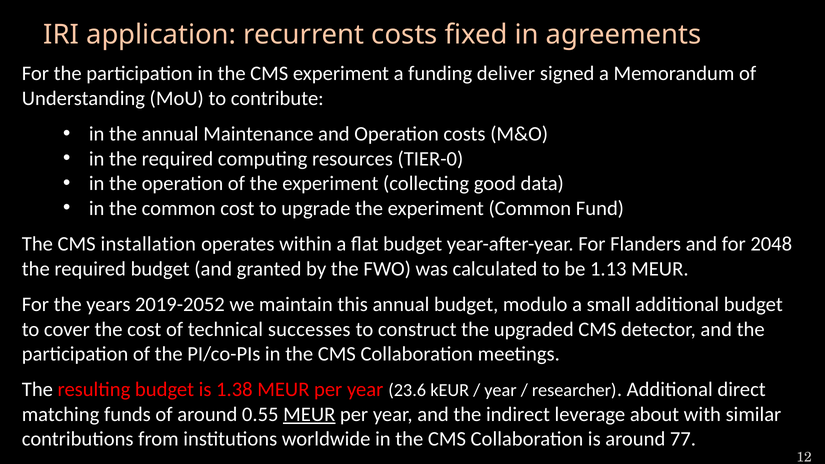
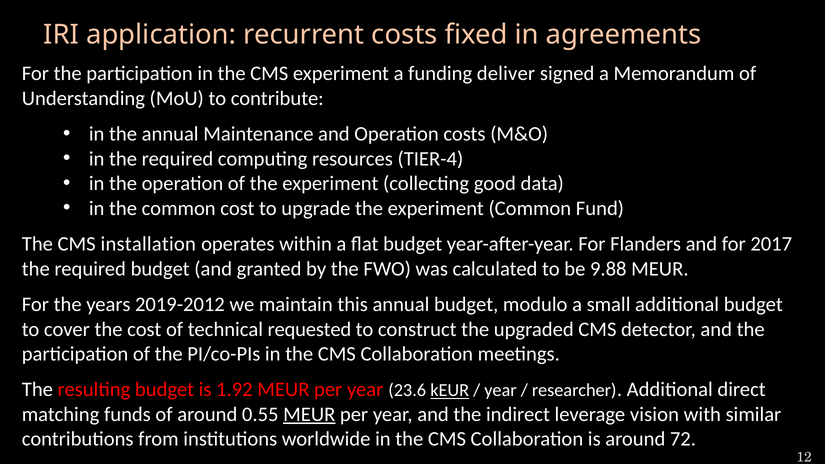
TIER-0: TIER-0 -> TIER-4
2048: 2048 -> 2017
1.13: 1.13 -> 9.88
2019-2052: 2019-2052 -> 2019-2012
successes: successes -> requested
1.38: 1.38 -> 1.92
kEUR underline: none -> present
about: about -> vision
77: 77 -> 72
